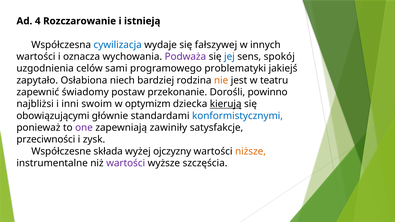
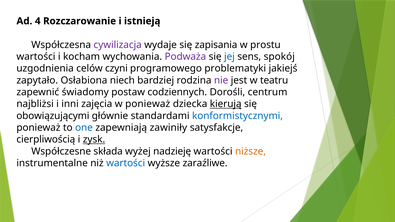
cywilizacja colour: blue -> purple
fałszywej: fałszywej -> zapisania
innych: innych -> prostu
oznacza: oznacza -> kocham
sami: sami -> czyni
nie colour: orange -> purple
przekonanie: przekonanie -> codziennych
powinno: powinno -> centrum
swoim: swoim -> zajęcia
w optymizm: optymizm -> ponieważ
one colour: purple -> blue
przeciwności: przeciwności -> cierpliwością
zysk underline: none -> present
ojczyzny: ojczyzny -> nadzieję
wartości at (126, 163) colour: purple -> blue
szczęścia: szczęścia -> zaraźliwe
